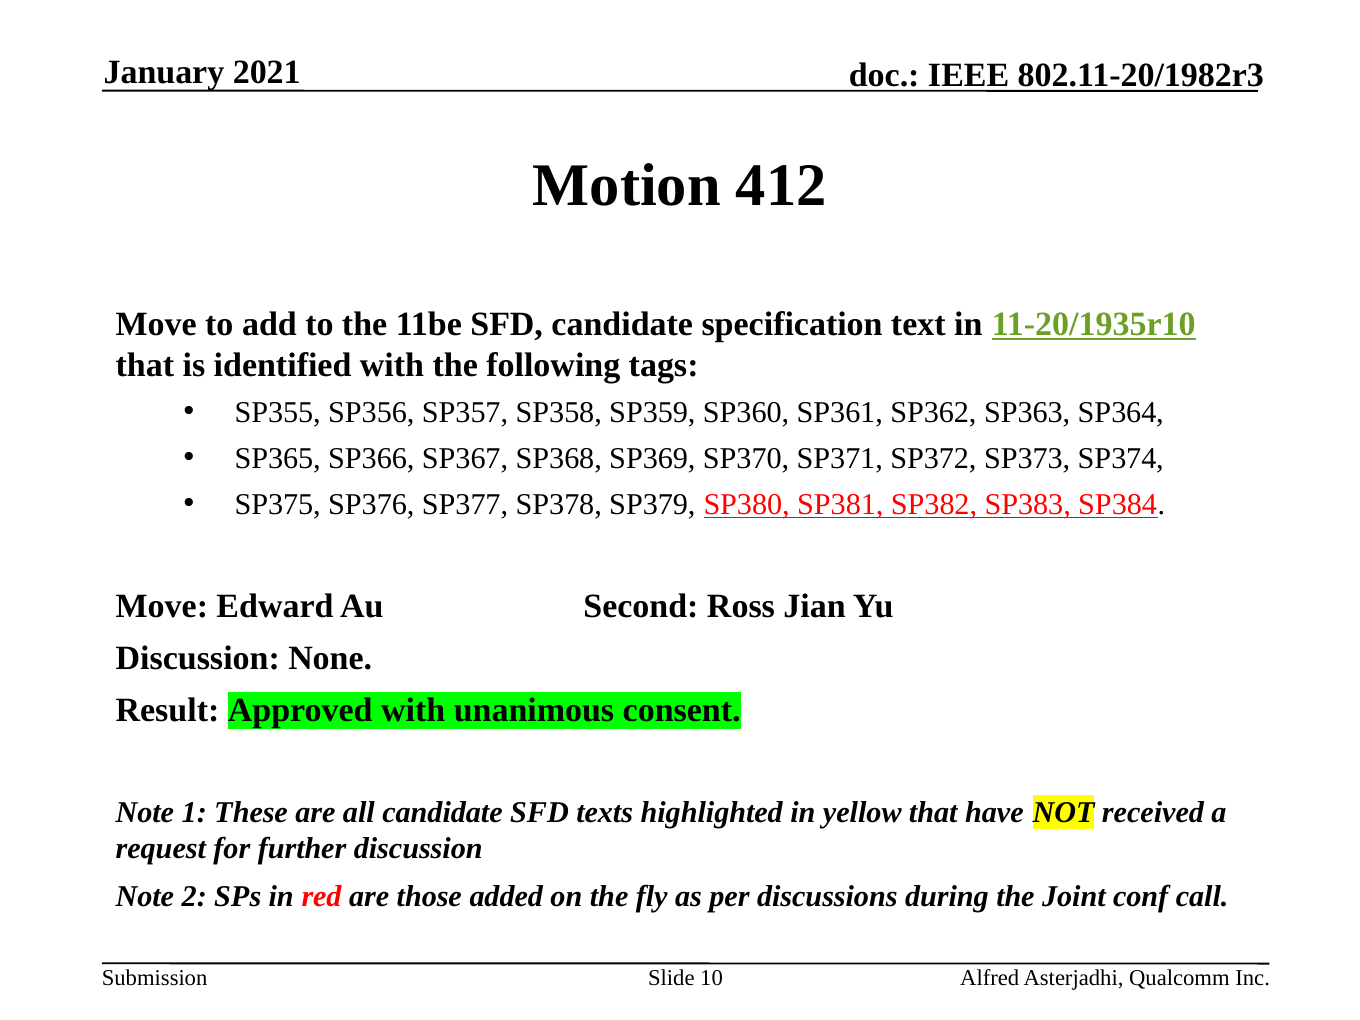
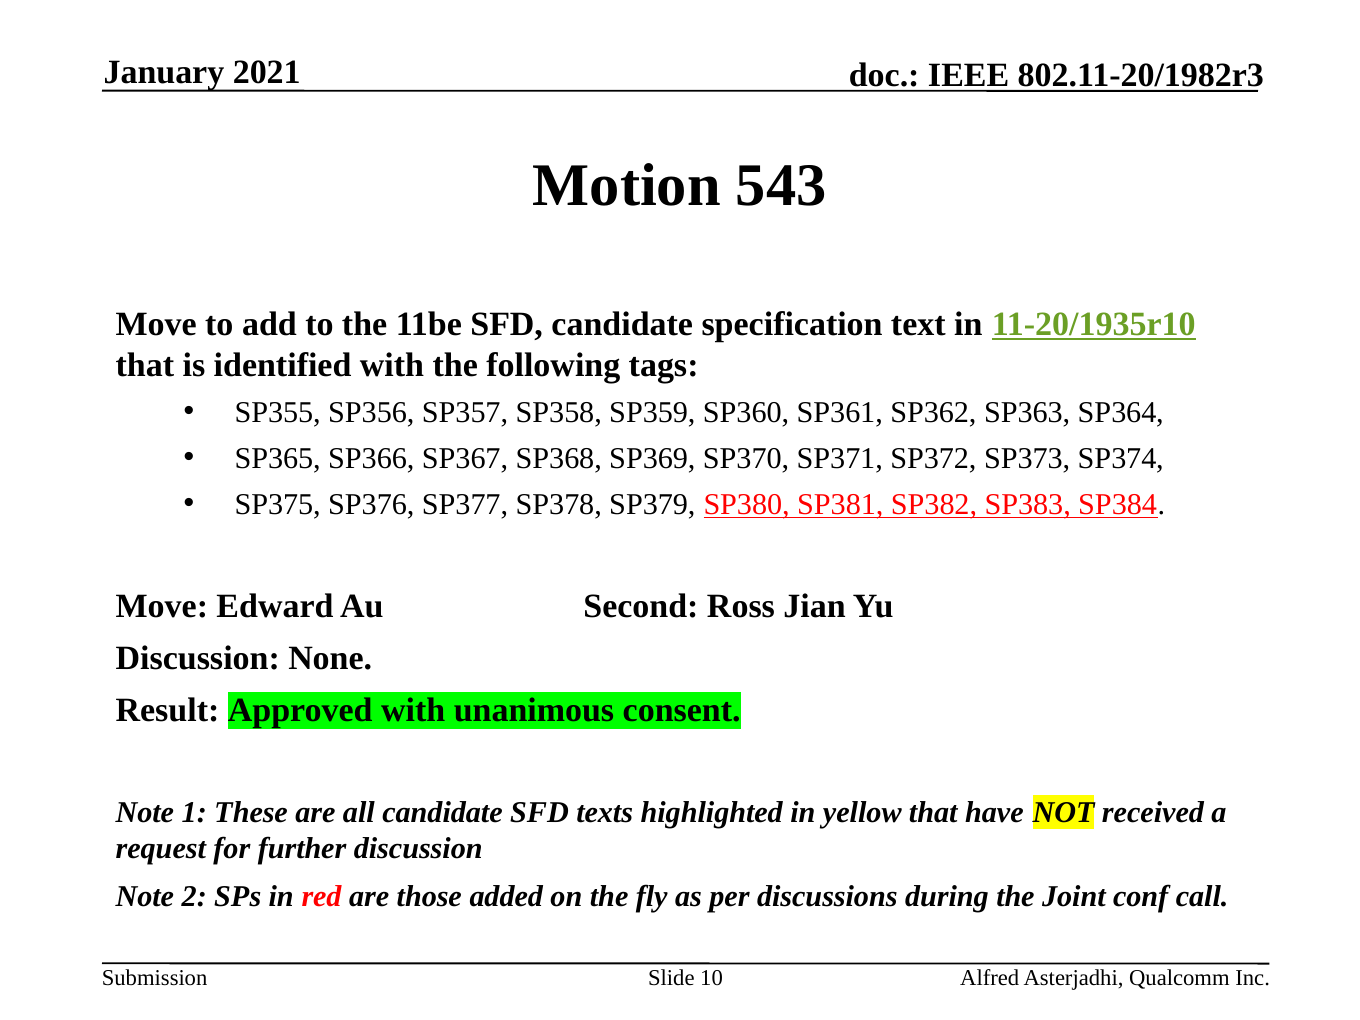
412: 412 -> 543
